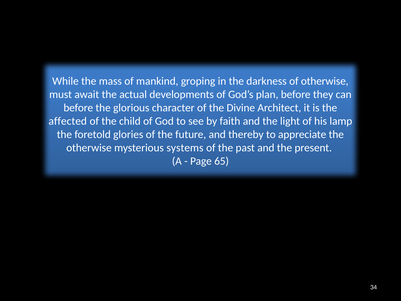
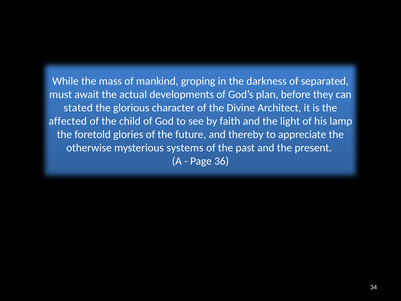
of otherwise: otherwise -> separated
before at (78, 108): before -> stated
65: 65 -> 36
